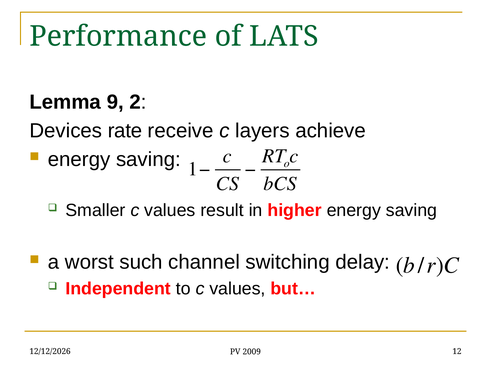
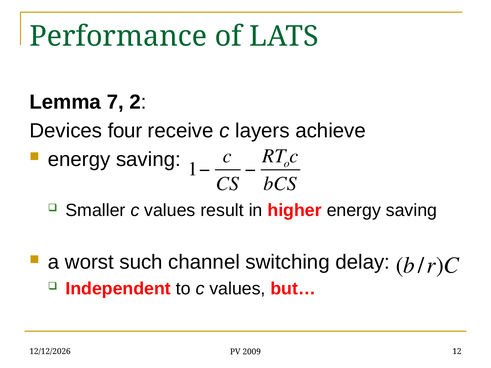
9: 9 -> 7
rate: rate -> four
